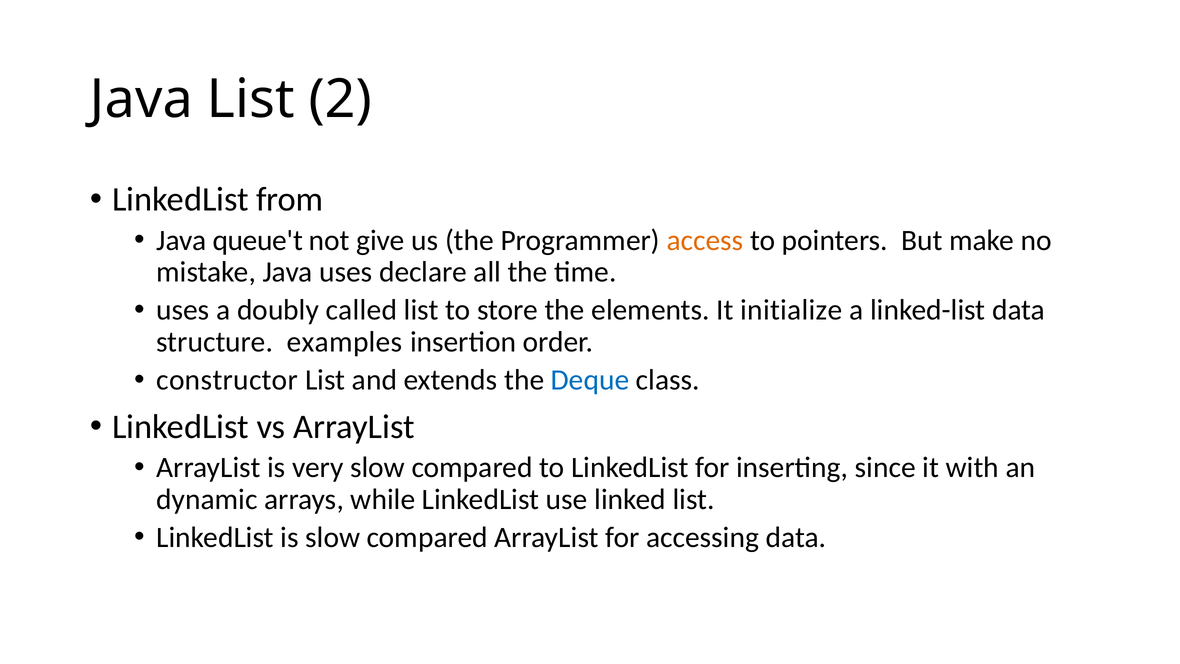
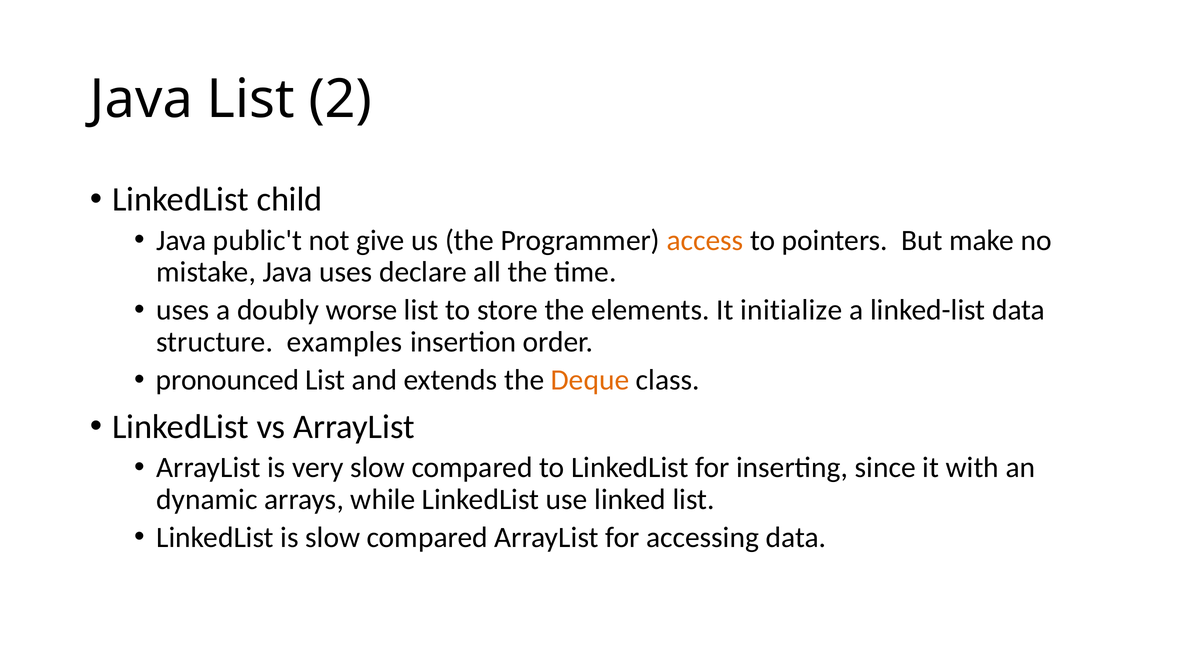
from: from -> child
queue't: queue't -> public't
called: called -> worse
constructor: constructor -> pronounced
Deque colour: blue -> orange
